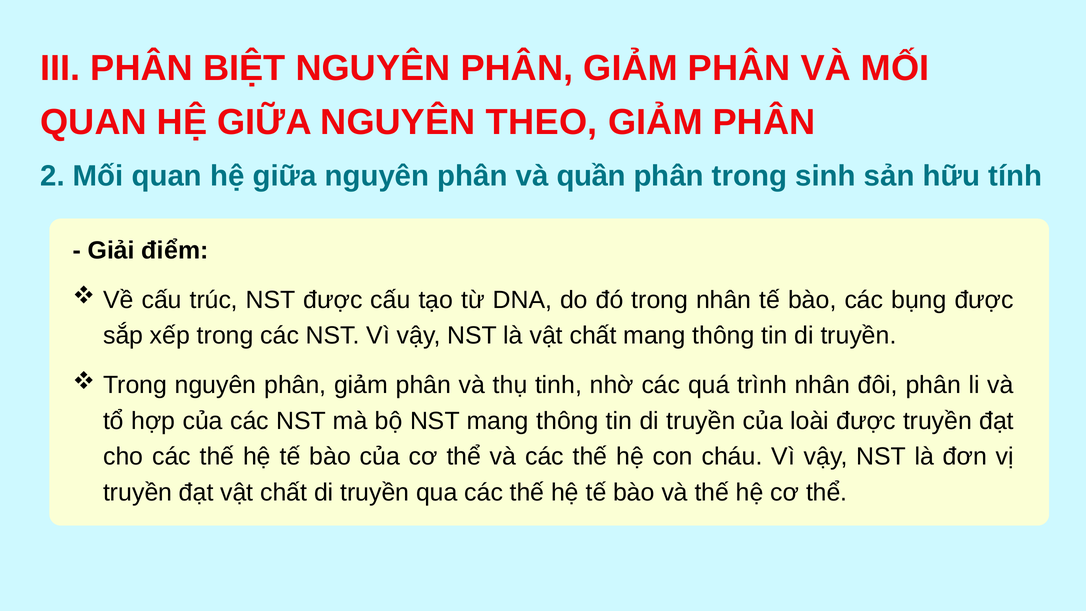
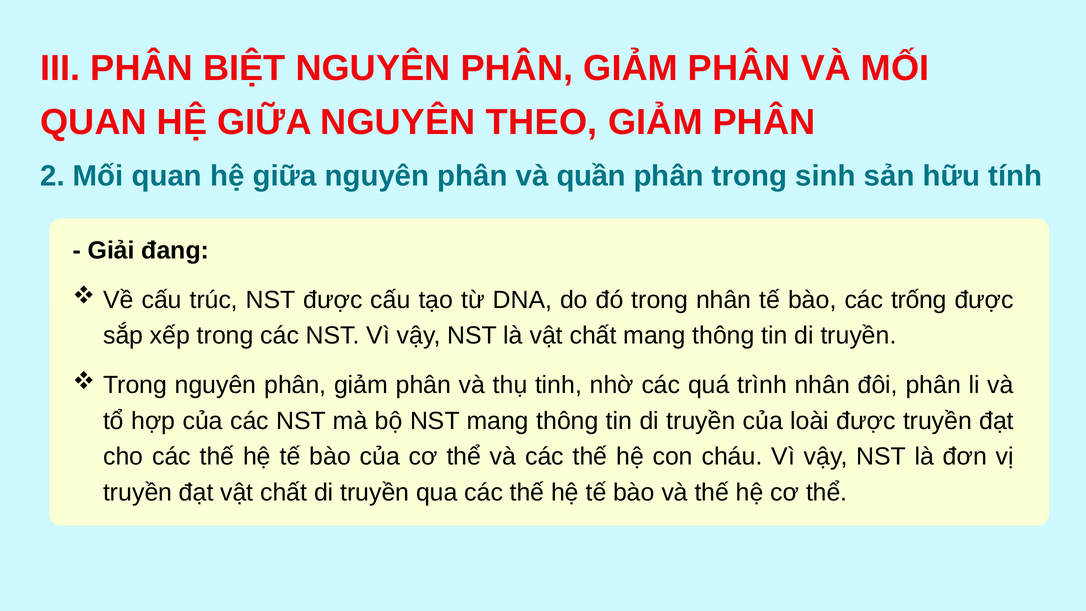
điểm: điểm -> đang
bụng: bụng -> trống
